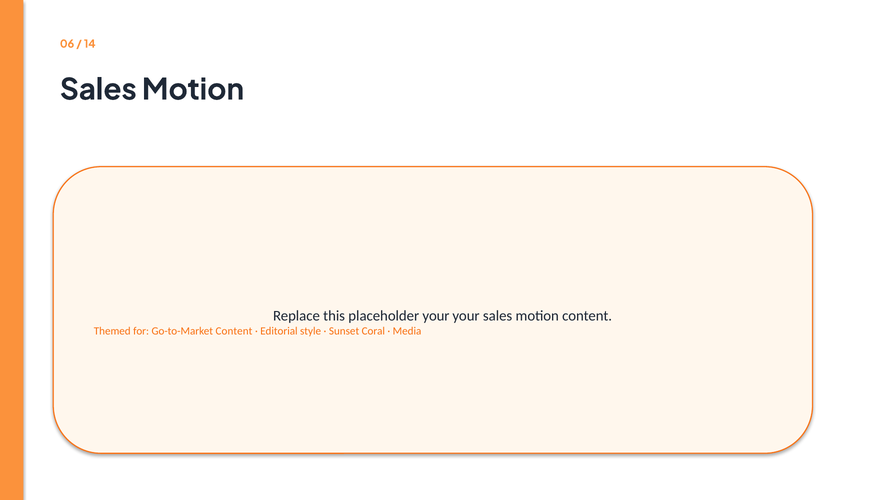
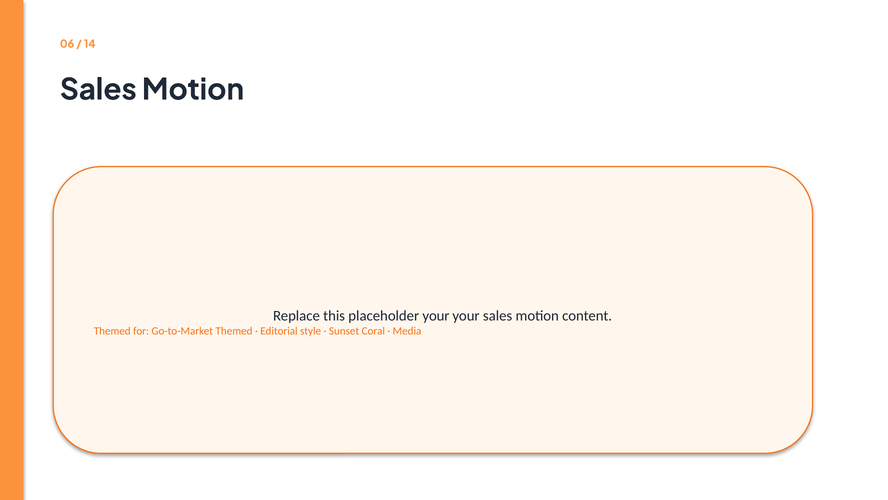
Go-to-Market Content: Content -> Themed
